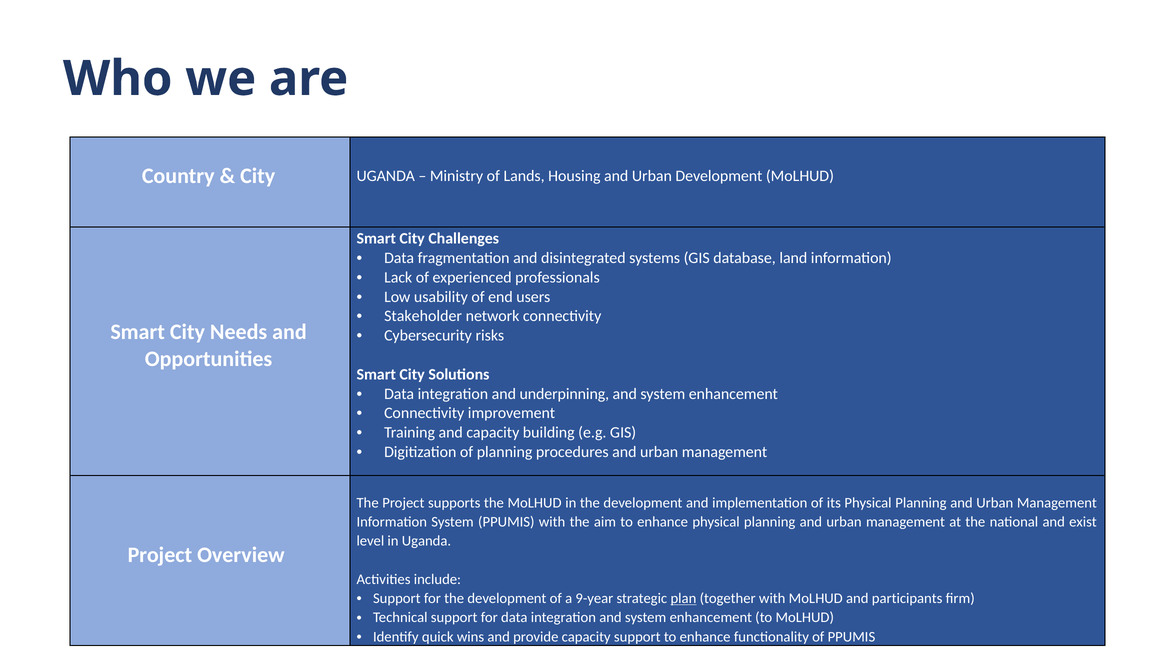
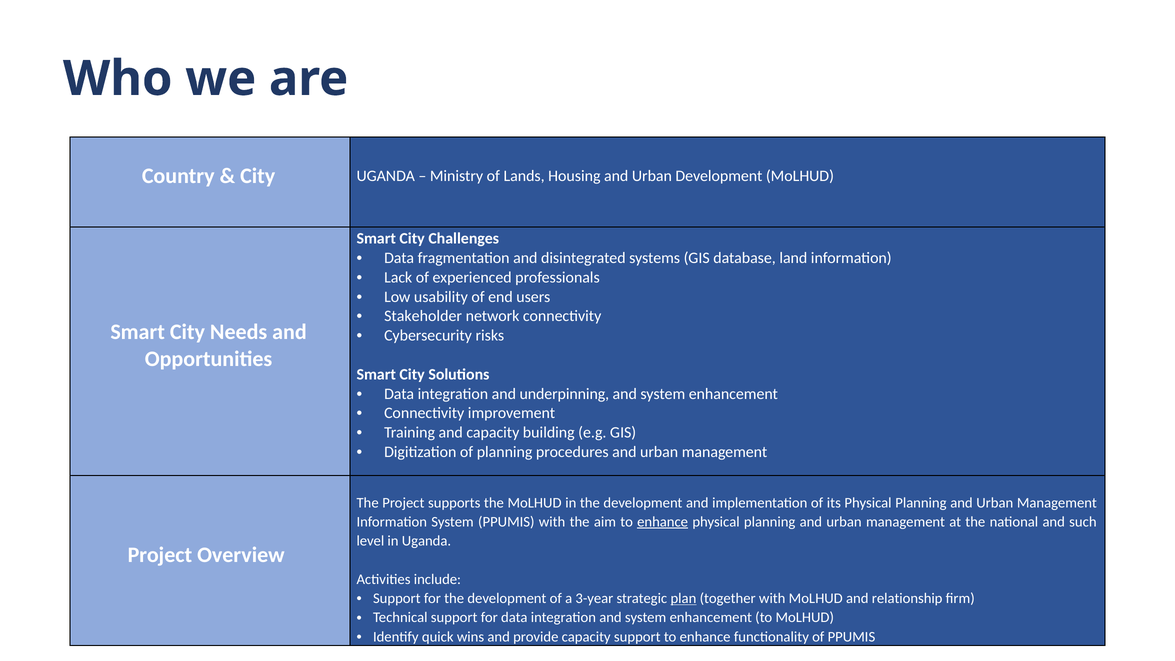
enhance at (663, 522) underline: none -> present
exist: exist -> such
9-year: 9-year -> 3-year
participants: participants -> relationship
